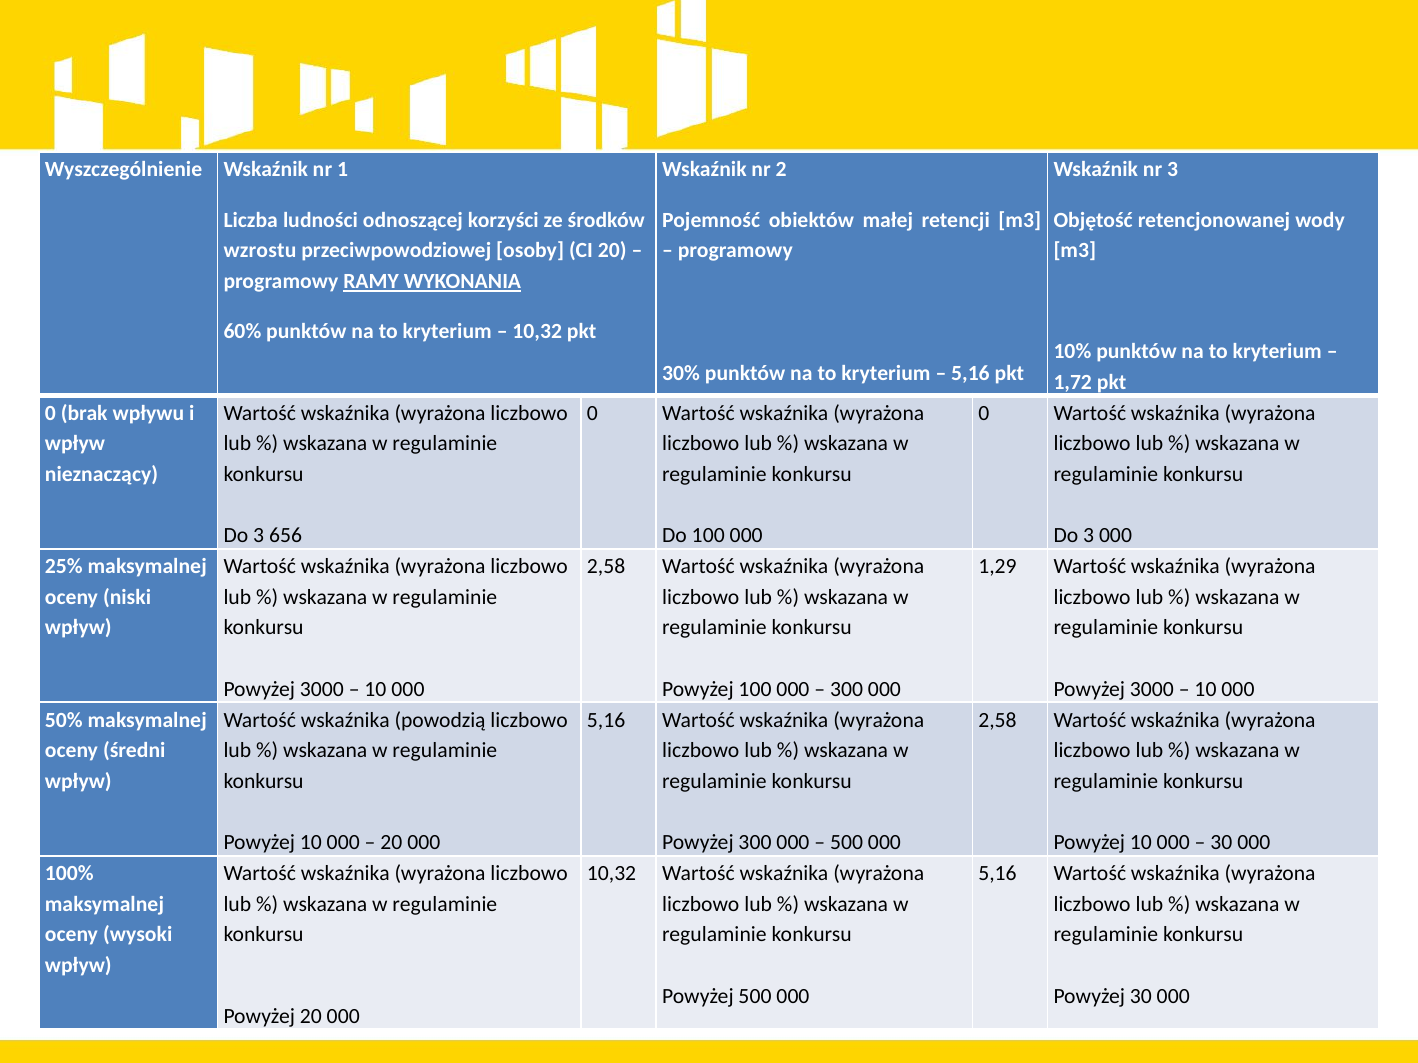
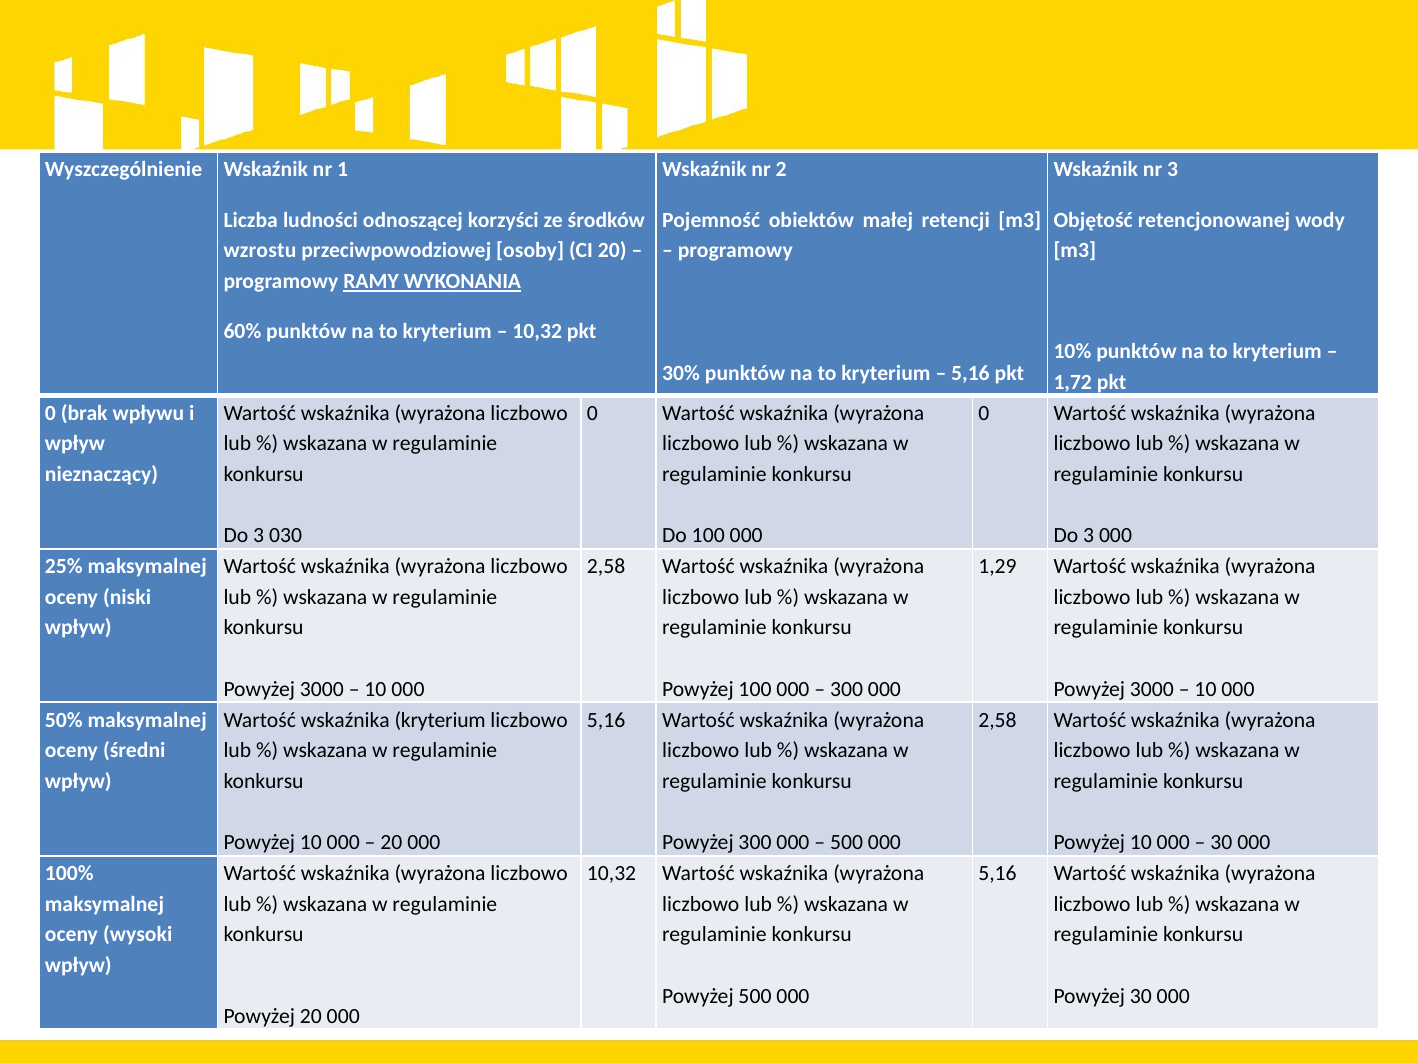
656: 656 -> 030
wskaźnika powodzią: powodzią -> kryterium
